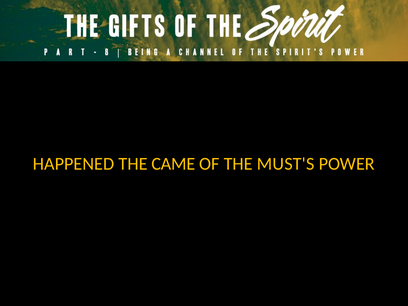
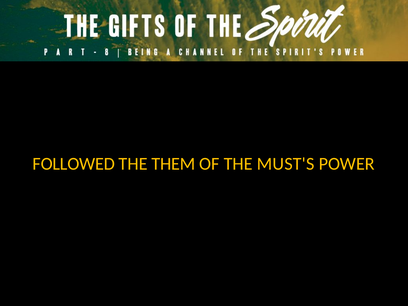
HAPPENED: HAPPENED -> FOLLOWED
CAME: CAME -> THEM
